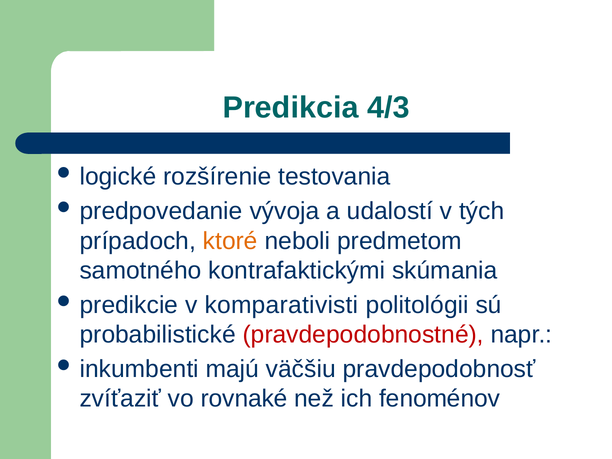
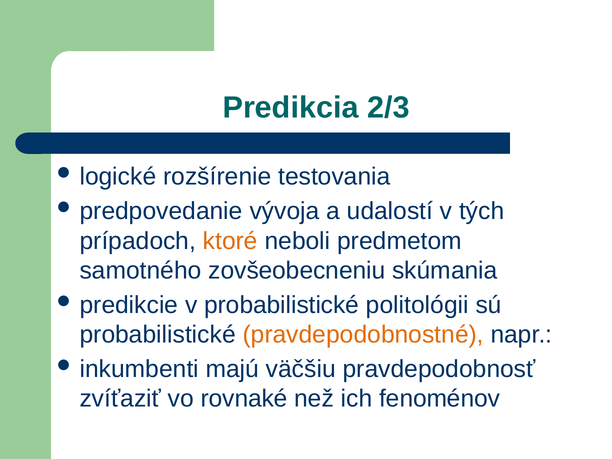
4/3: 4/3 -> 2/3
kontrafaktickými: kontrafaktickými -> zovšeobecneniu
v komparativisti: komparativisti -> probabilistické
pravdepodobnostné colour: red -> orange
